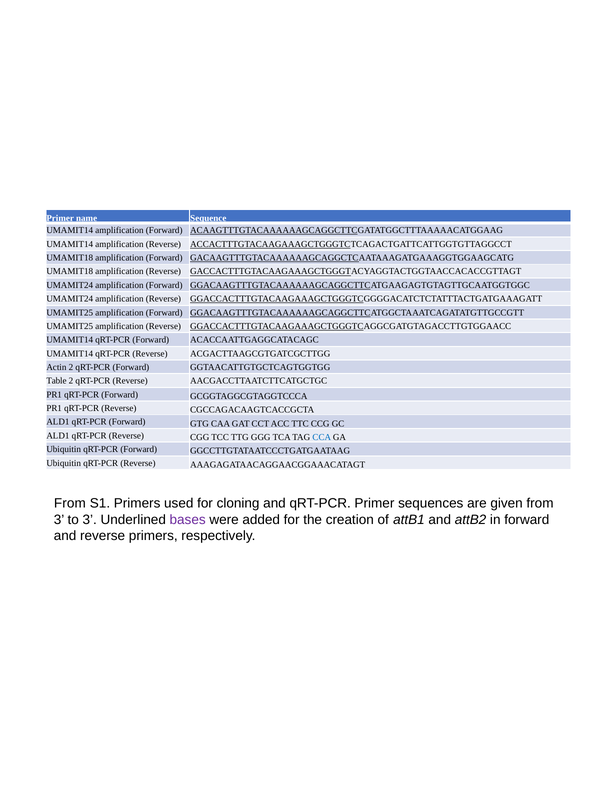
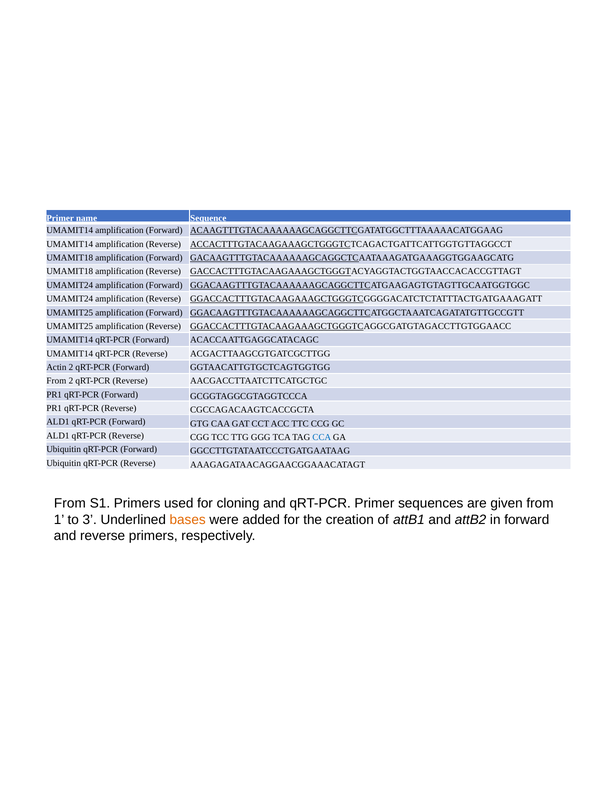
Table at (56, 381): Table -> From
3 at (59, 520): 3 -> 1
bases colour: purple -> orange
